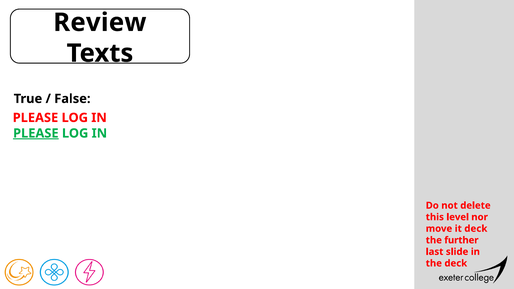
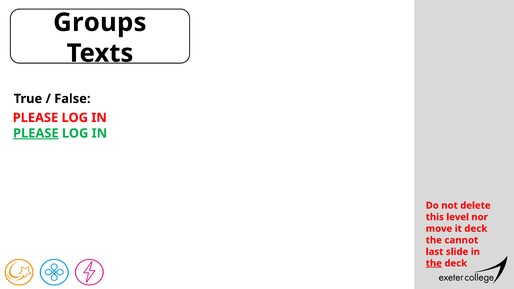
Review: Review -> Groups
further: further -> cannot
the at (434, 263) underline: none -> present
